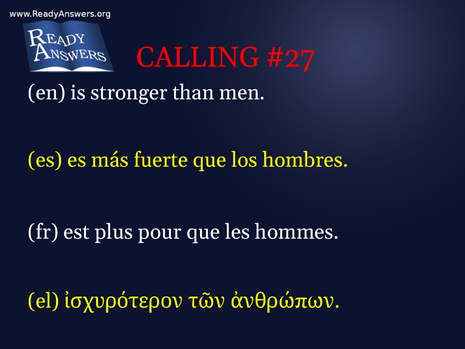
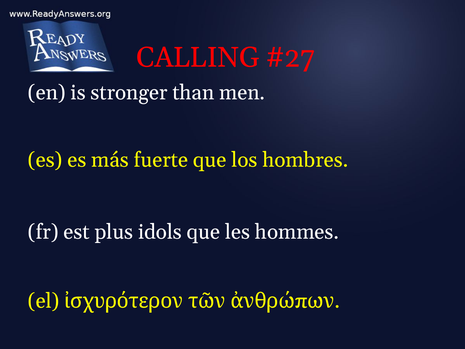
pour: pour -> idols
